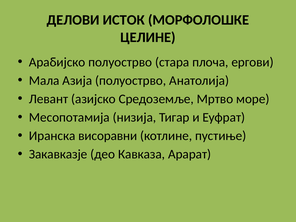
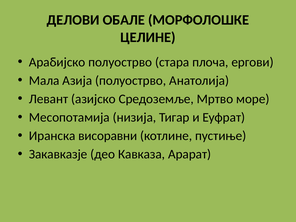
ИСТОК: ИСТОК -> ОБАЛЕ
